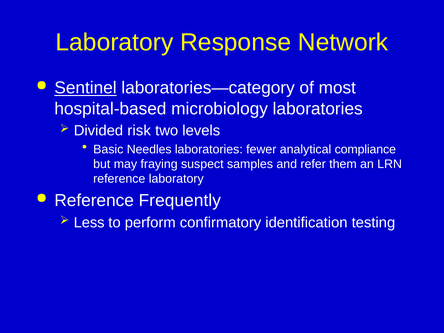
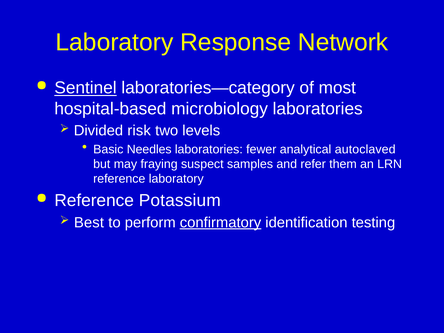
compliance: compliance -> autoclaved
Frequently: Frequently -> Potassium
Less: Less -> Best
confirmatory underline: none -> present
